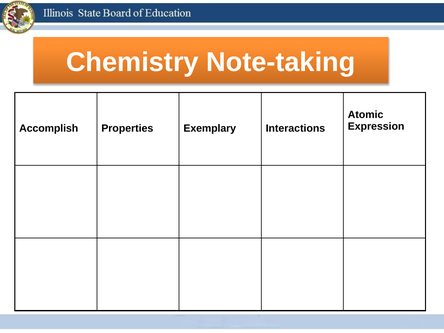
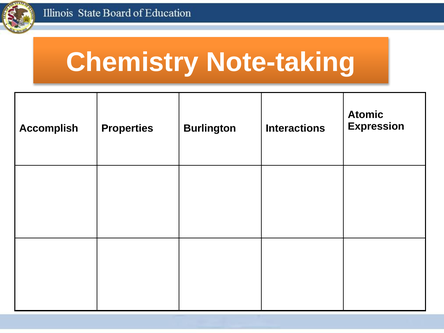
Exemplary: Exemplary -> Burlington
